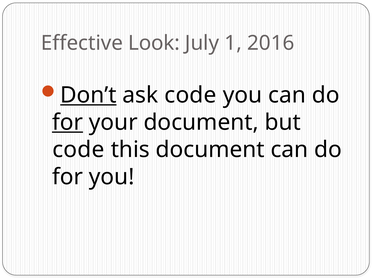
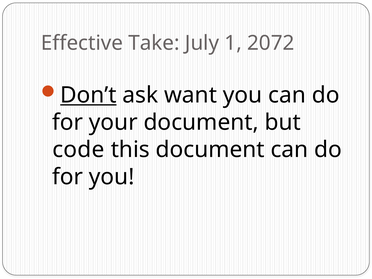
Look: Look -> Take
2016: 2016 -> 2072
ask code: code -> want
for at (67, 122) underline: present -> none
